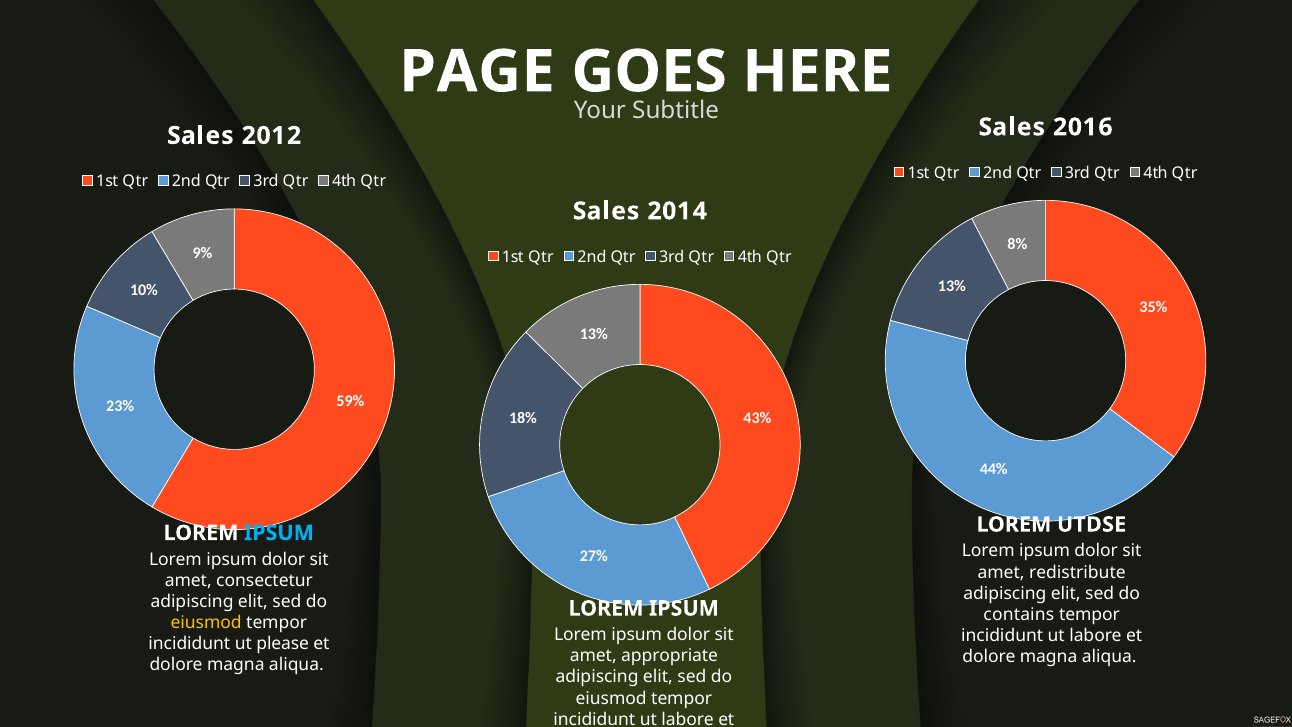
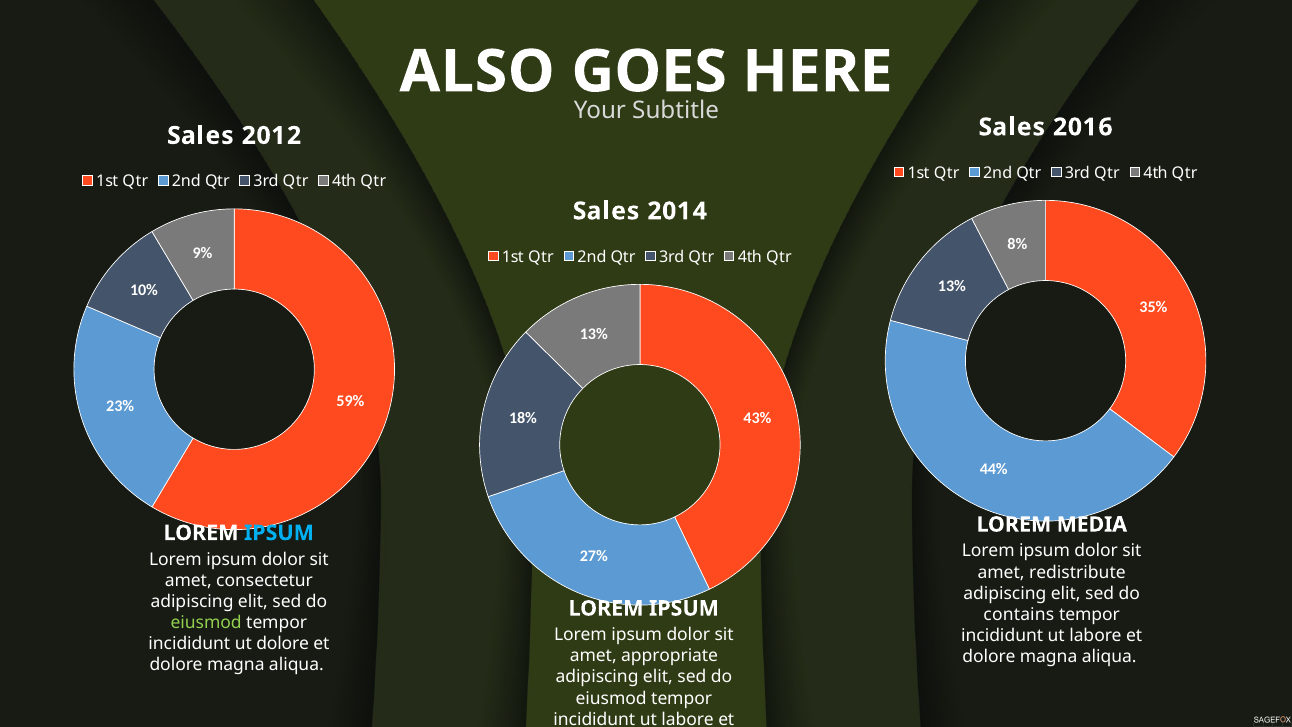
PAGE: PAGE -> ALSO
UTDSE: UTDSE -> MEDIA
eiusmod at (206, 623) colour: yellow -> light green
ut please: please -> dolore
